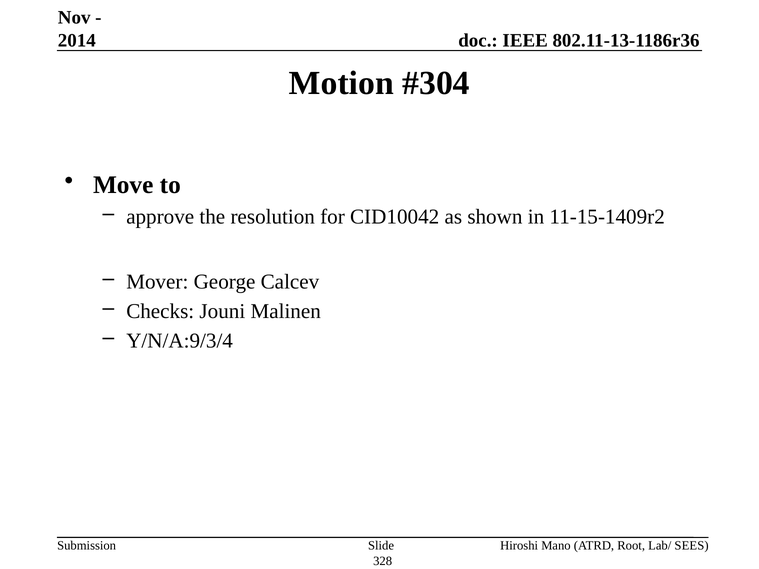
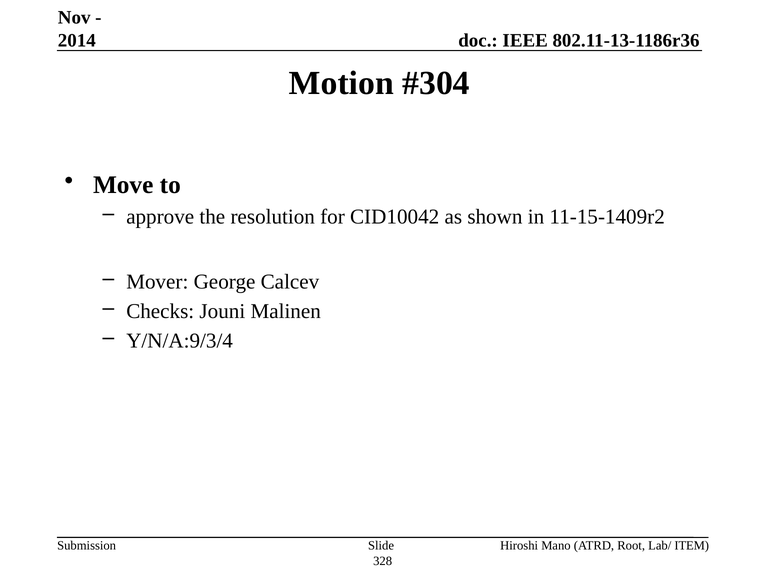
SEES: SEES -> ITEM
